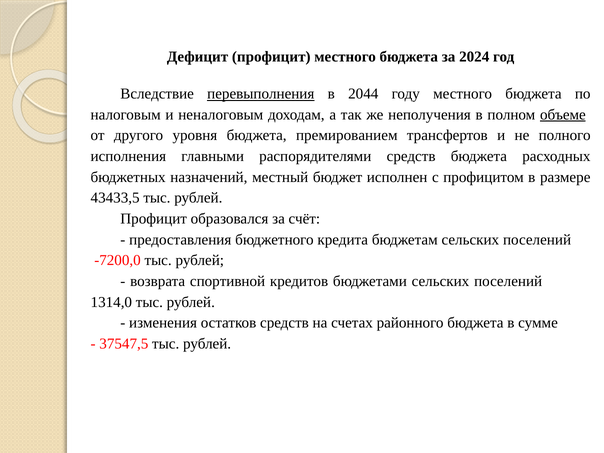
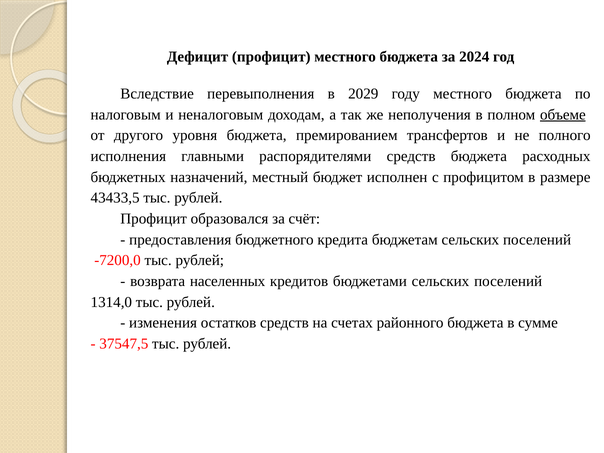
перевыполнения underline: present -> none
2044: 2044 -> 2029
спортивной: спортивной -> населенных
